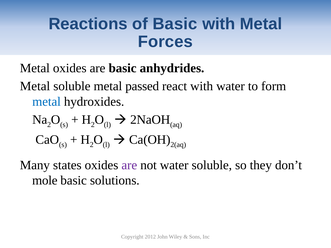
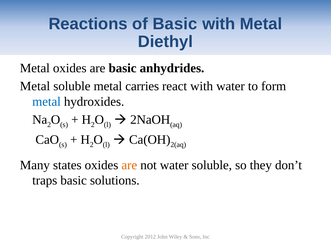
Forces: Forces -> Diethyl
passed: passed -> carries
are at (129, 165) colour: purple -> orange
mole: mole -> traps
